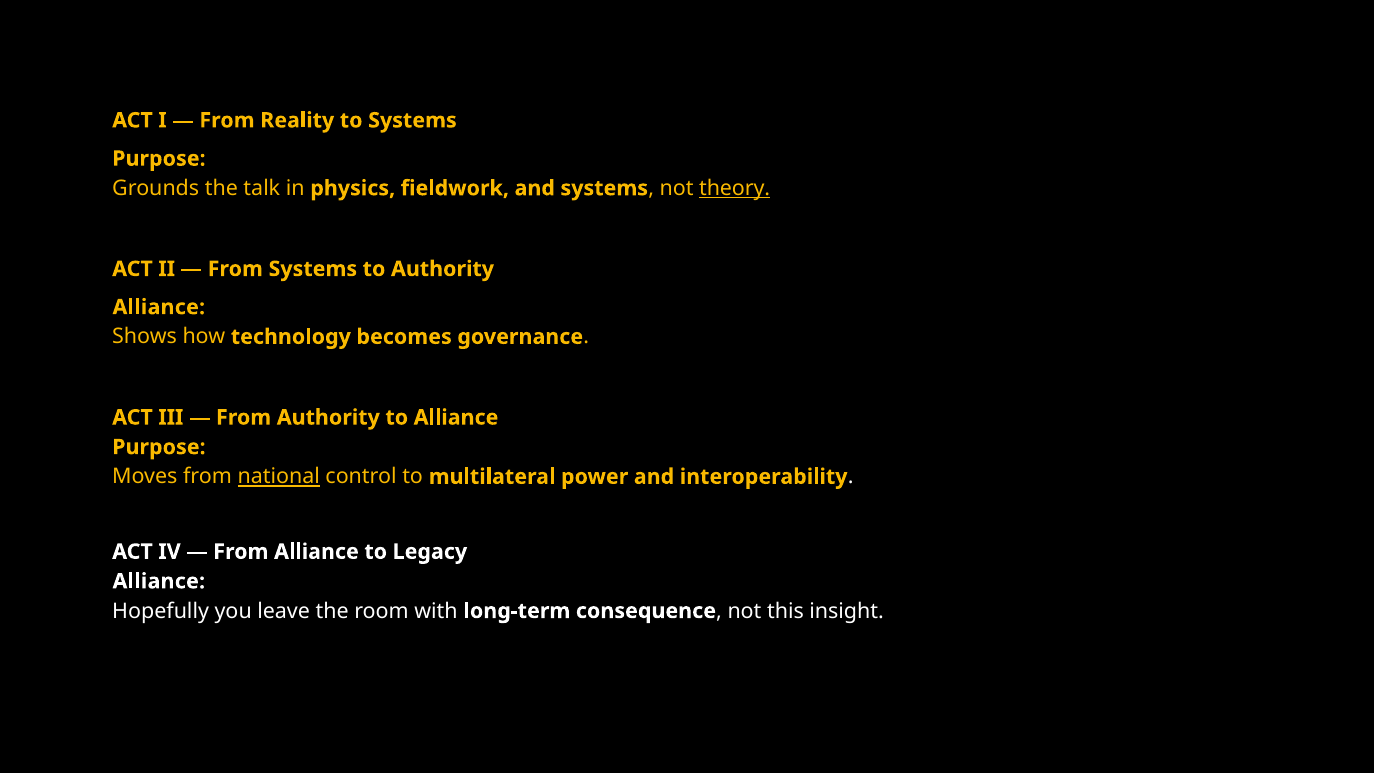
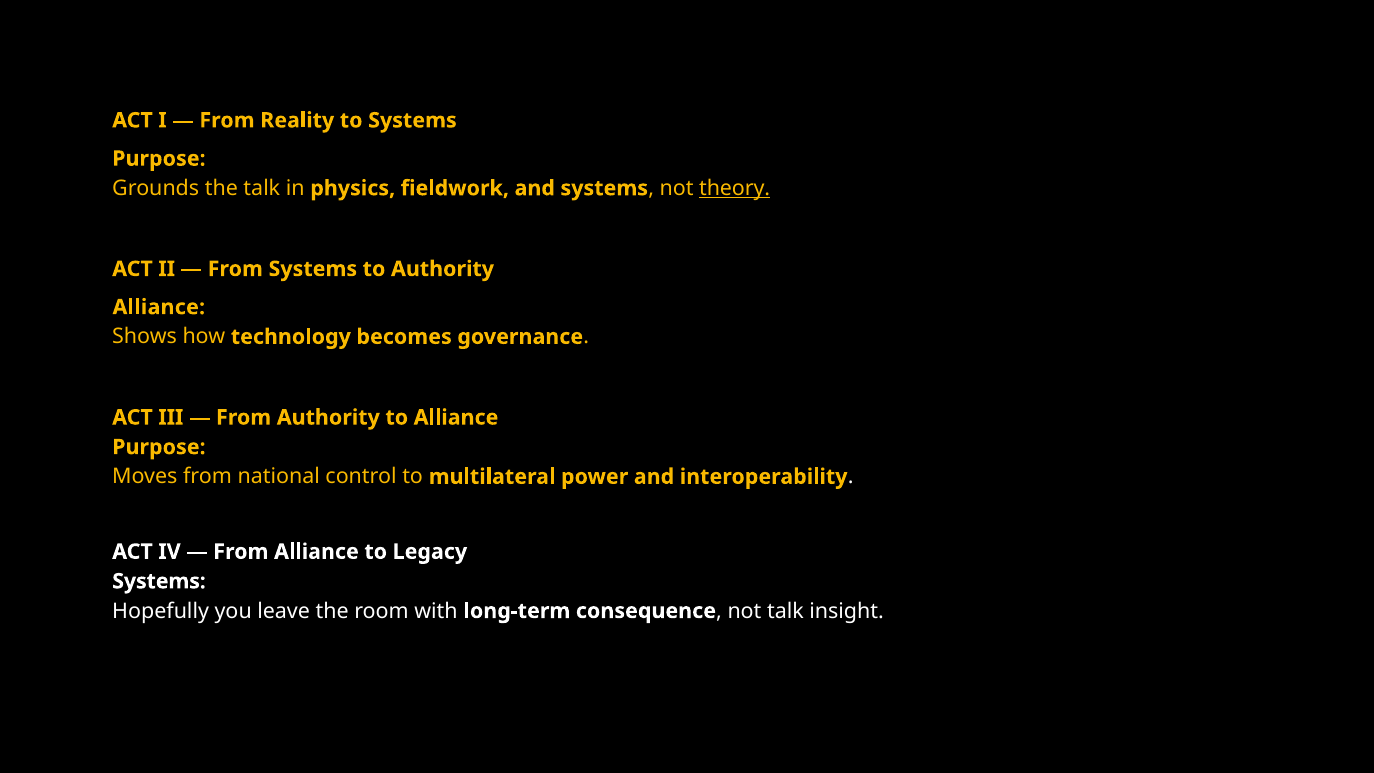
national underline: present -> none
Alliance at (159, 581): Alliance -> Systems
not this: this -> talk
